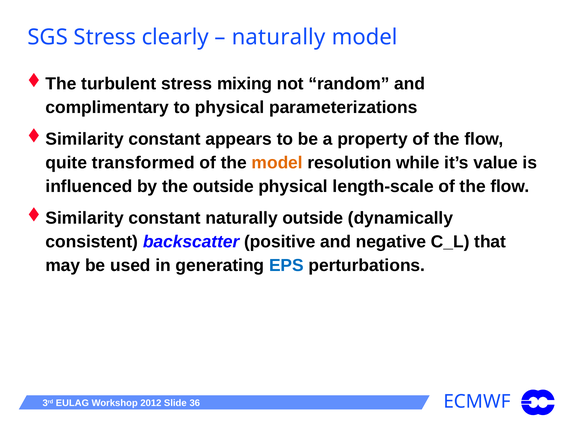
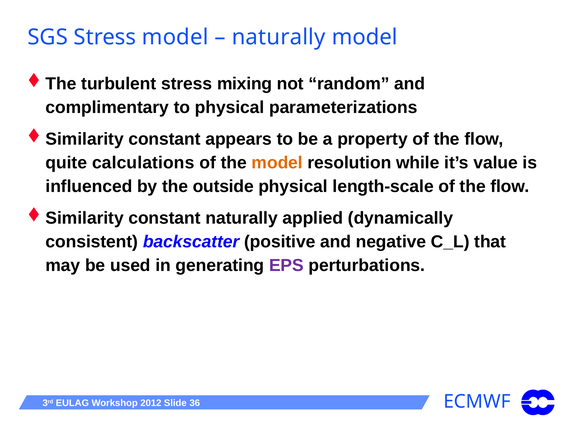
Stress clearly: clearly -> model
transformed: transformed -> calculations
naturally outside: outside -> applied
EPS colour: blue -> purple
